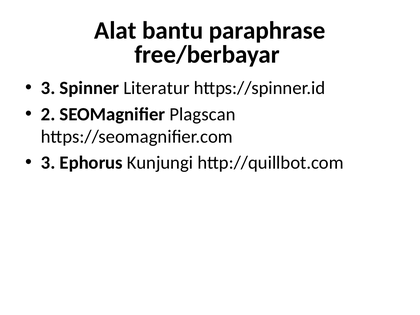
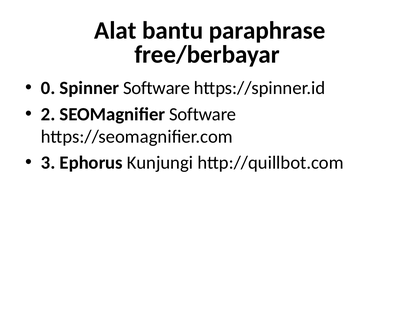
3 at (48, 88): 3 -> 0
Spinner Literatur: Literatur -> Software
SEOMagnifier Plagscan: Plagscan -> Software
